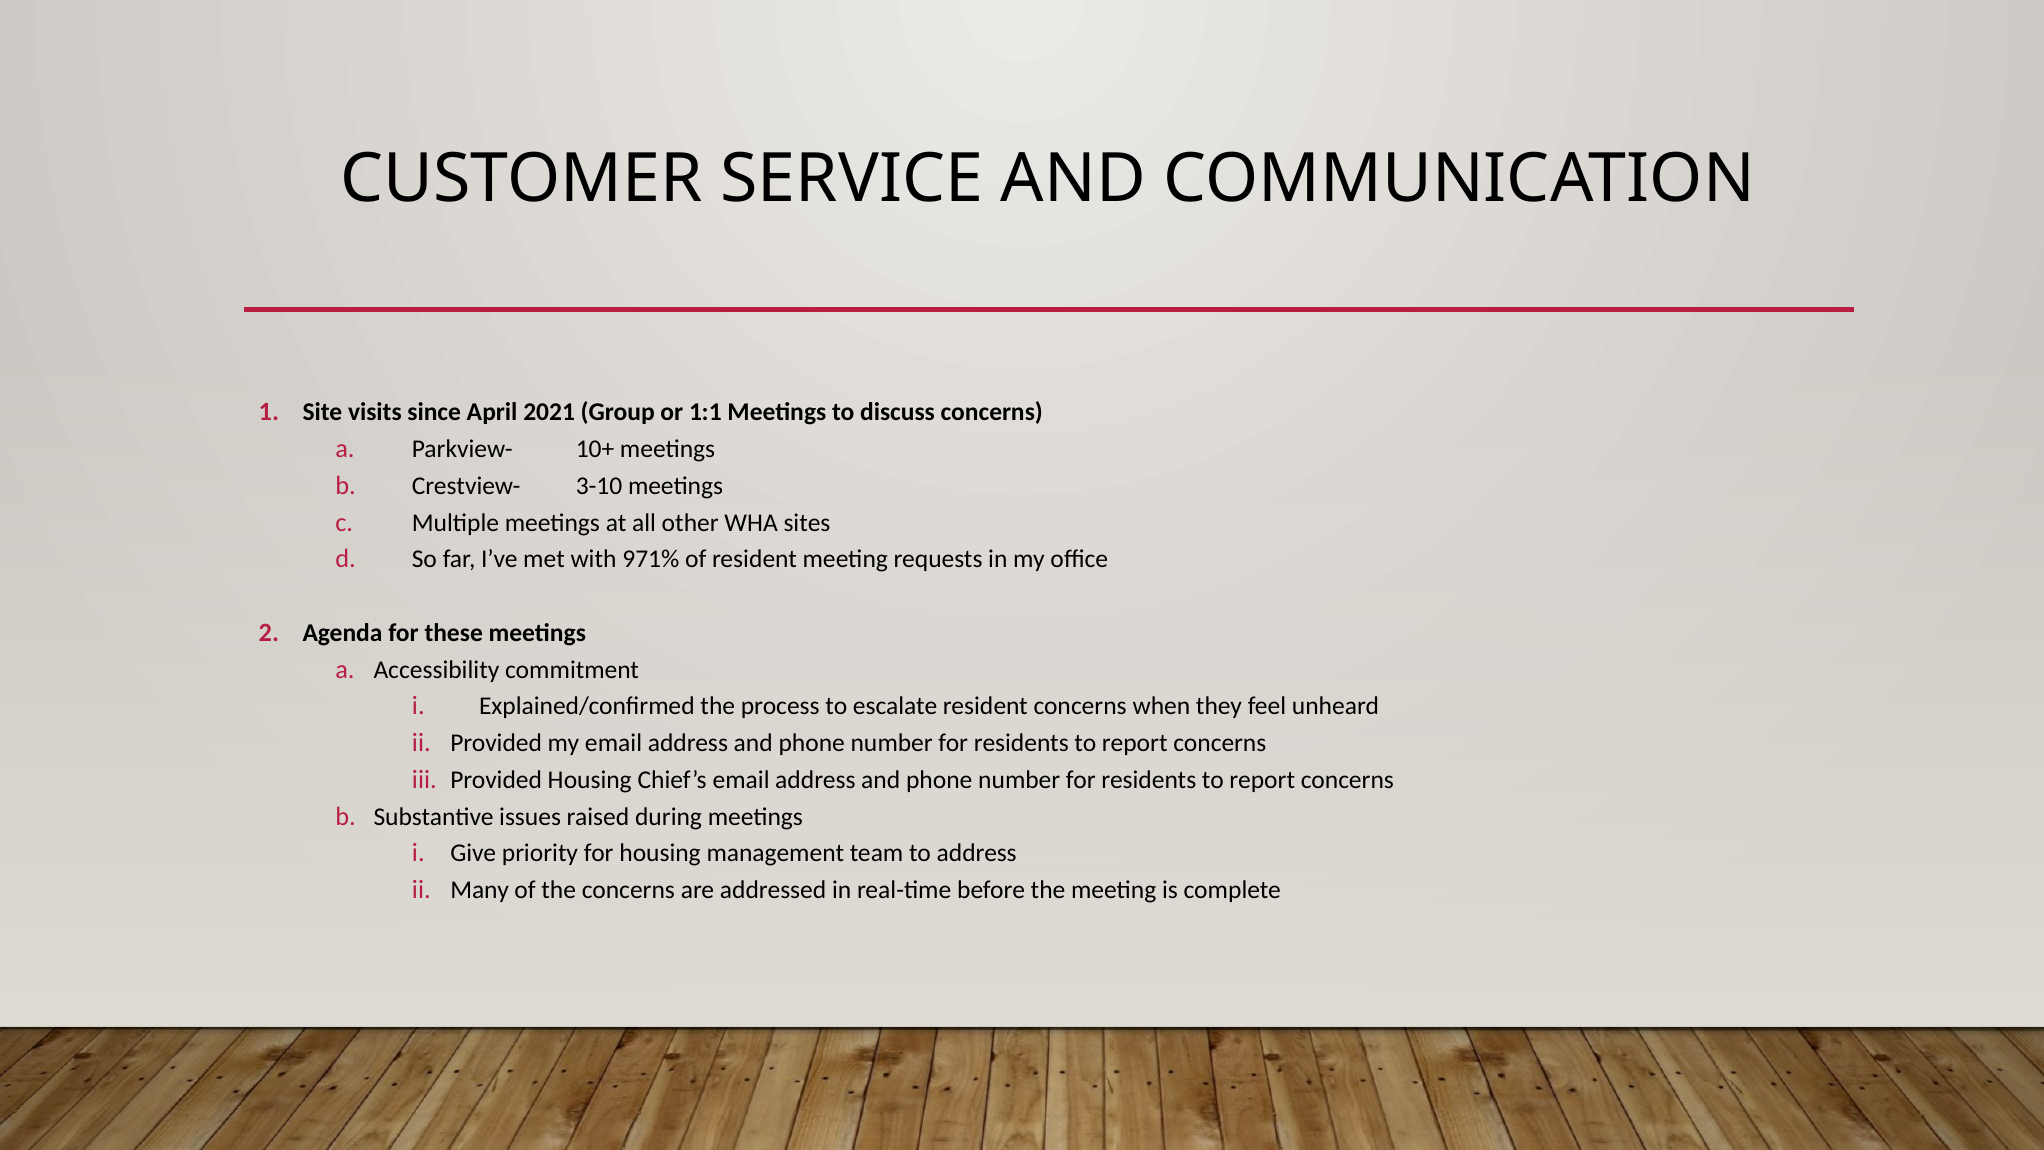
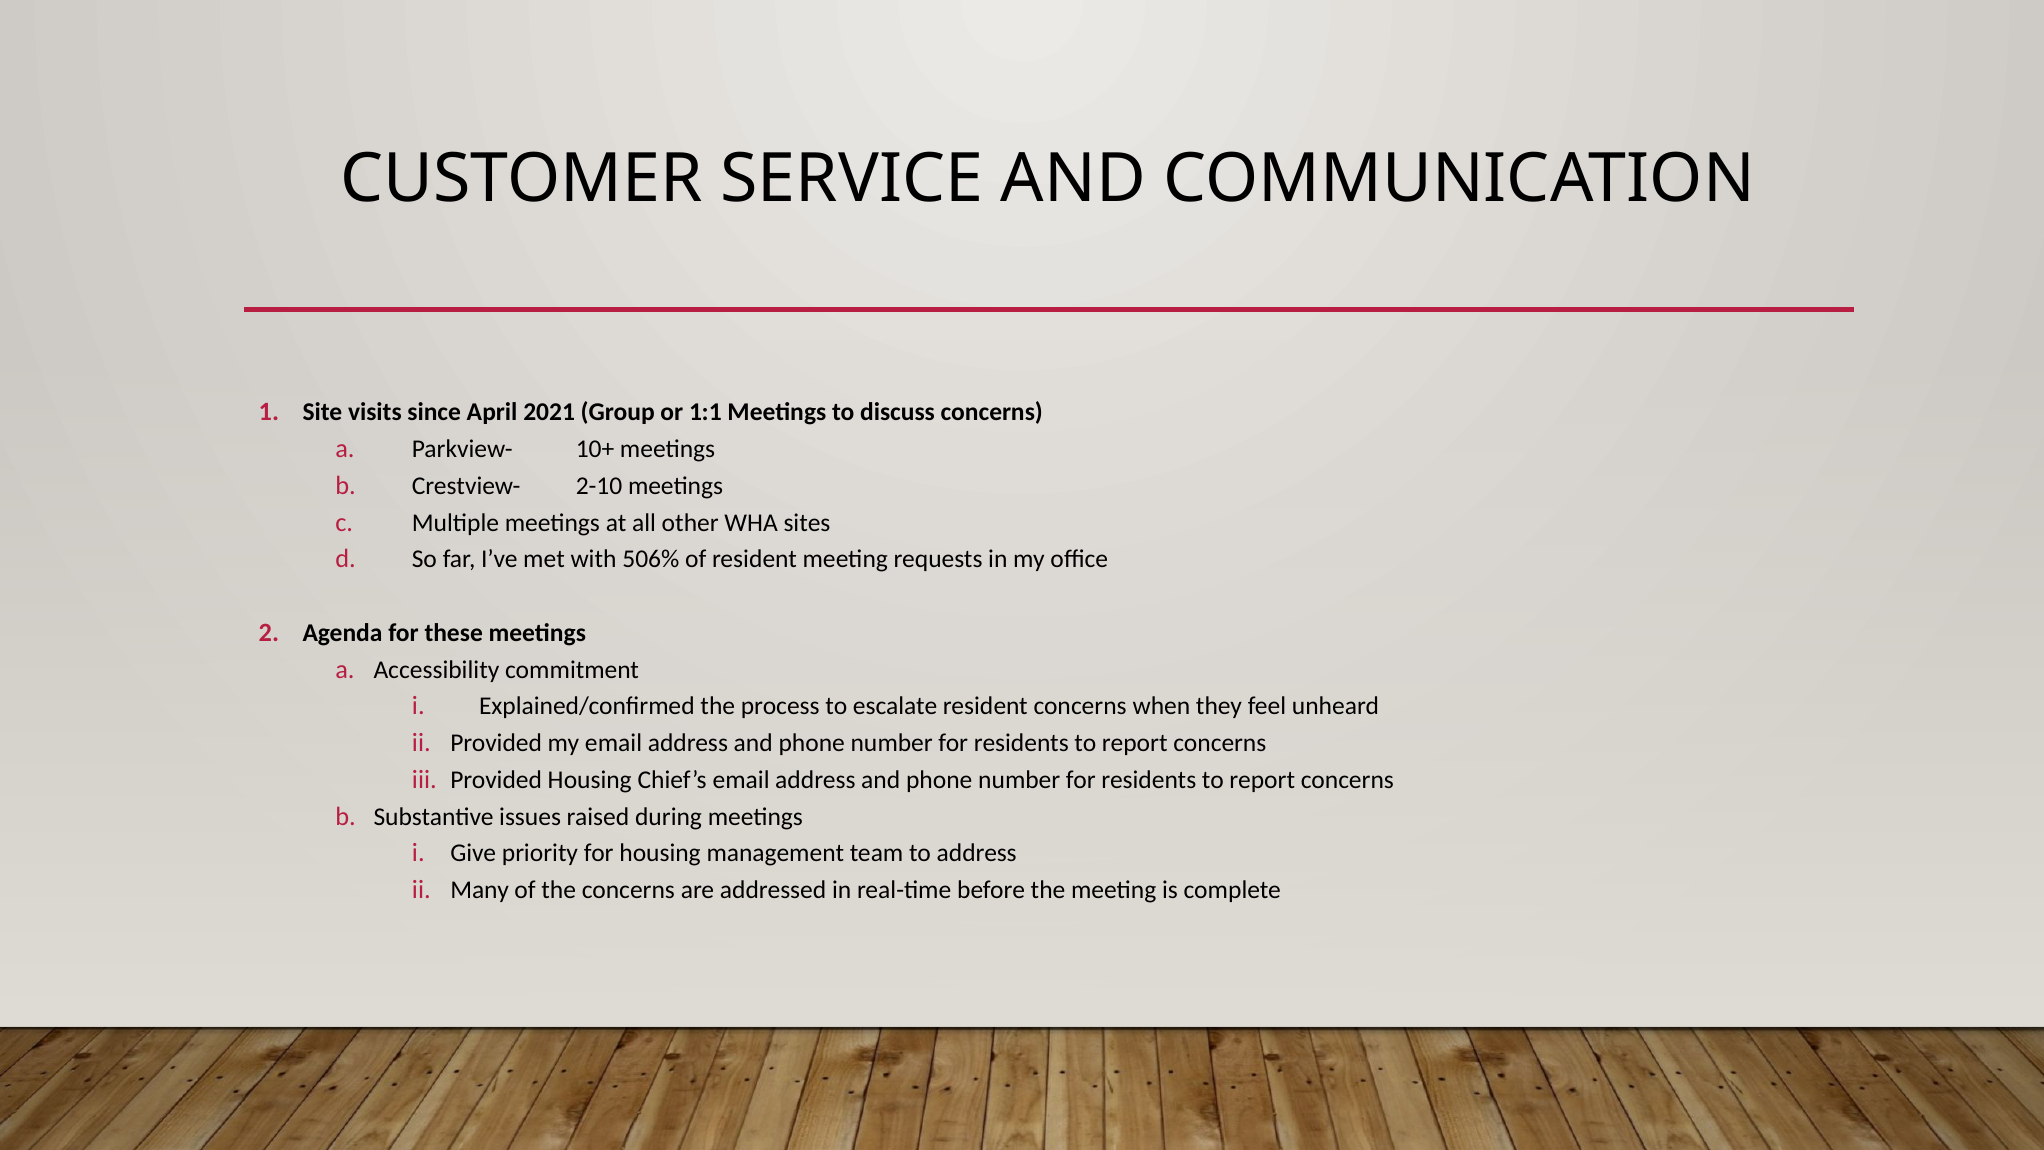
3-10: 3-10 -> 2-10
971%: 971% -> 506%
